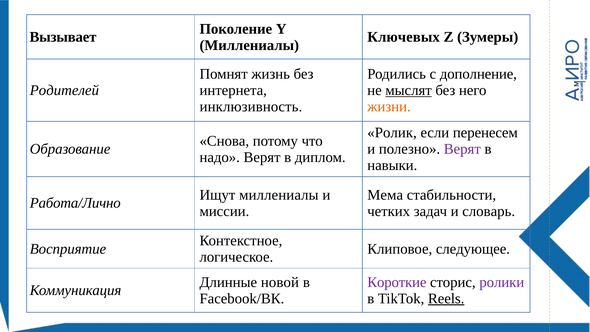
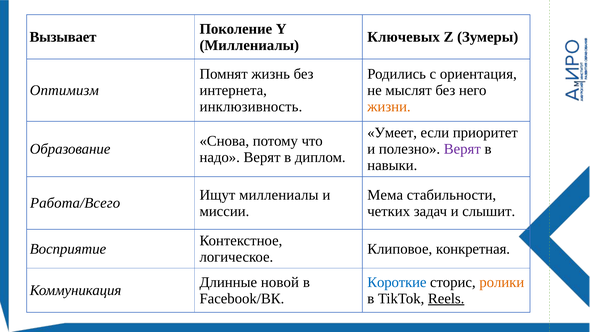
дополнение: дополнение -> ориентация
Родителей: Родителей -> Оптимизм
мыслят underline: present -> none
Ролик: Ролик -> Умеет
перенесем: перенесем -> приоритет
Работа/Лично: Работа/Лично -> Работа/Всего
словарь: словарь -> слышит
следующее: следующее -> конкретная
Короткие colour: purple -> blue
ролики colour: purple -> orange
